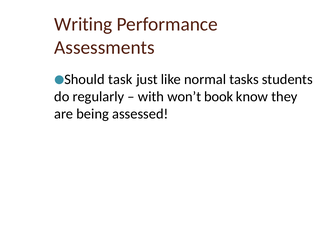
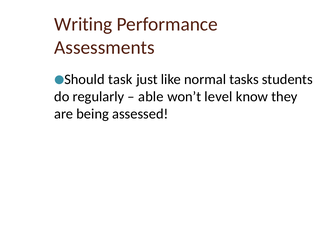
with: with -> able
book: book -> level
